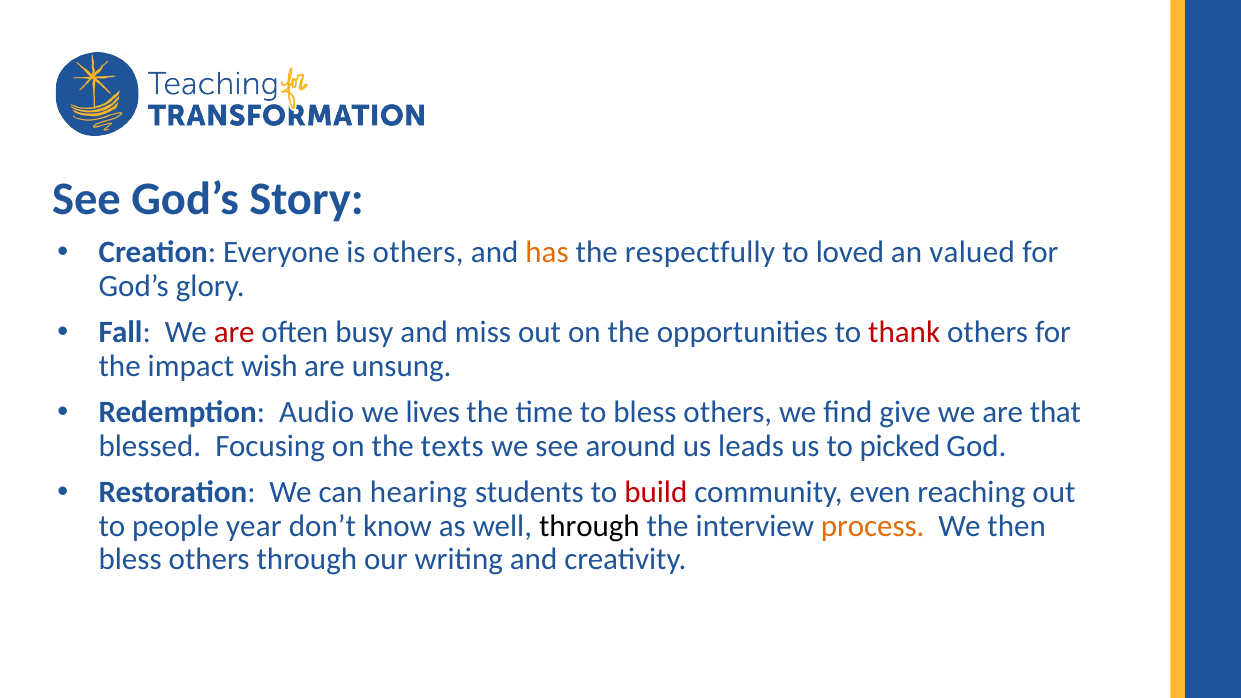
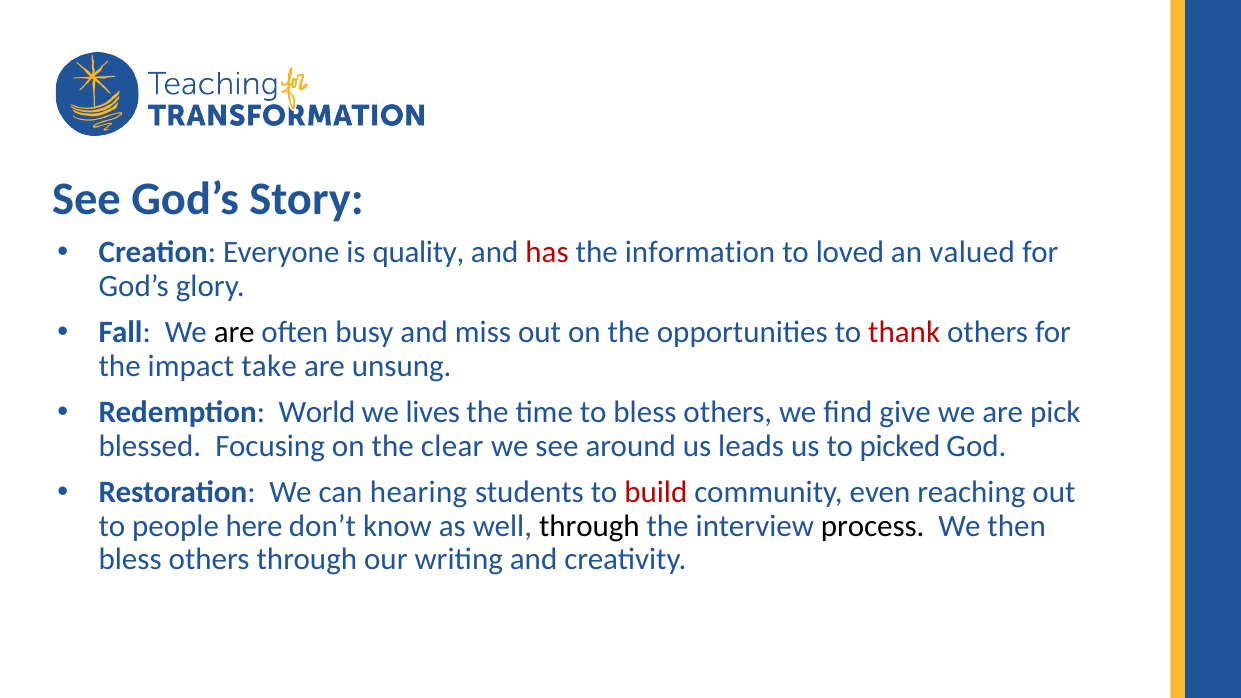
is others: others -> quality
has colour: orange -> red
respectfully: respectfully -> information
are at (234, 333) colour: red -> black
wish: wish -> take
Audio: Audio -> World
that: that -> pick
texts: texts -> clear
year: year -> here
process colour: orange -> black
